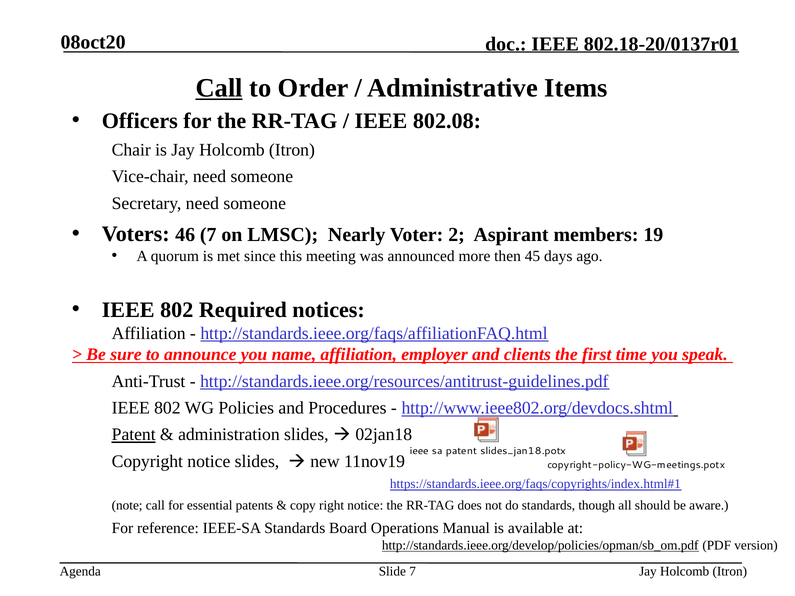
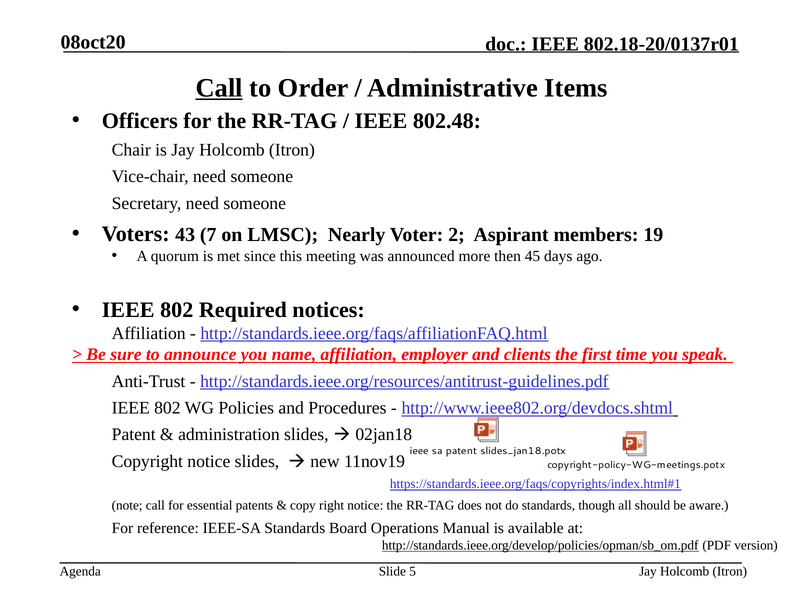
802.08: 802.08 -> 802.48
46: 46 -> 43
Patent at (134, 435) underline: present -> none
Slide 7: 7 -> 5
